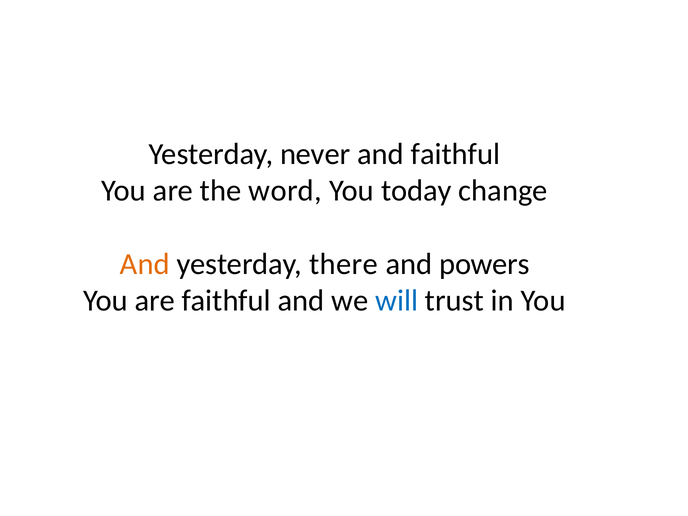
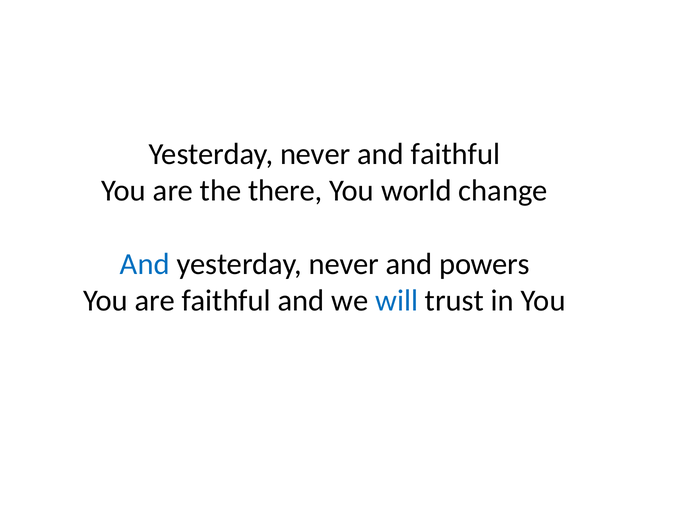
word: word -> there
today: today -> world
And at (145, 264) colour: orange -> blue
there at (344, 264): there -> never
